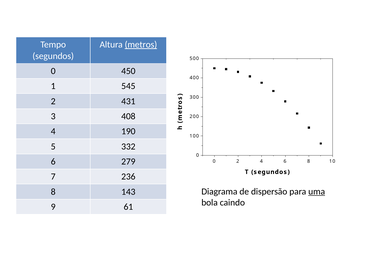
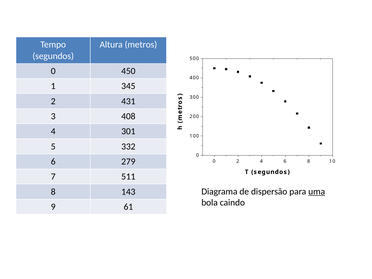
metros underline: present -> none
545: 545 -> 345
190: 190 -> 301
236: 236 -> 511
